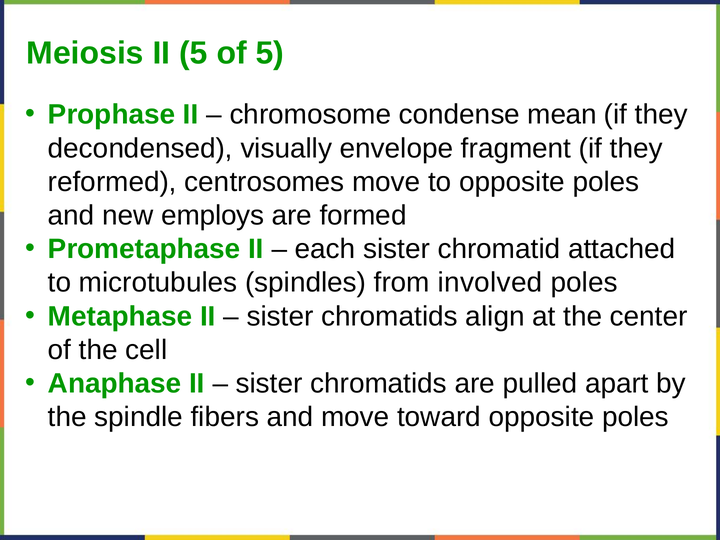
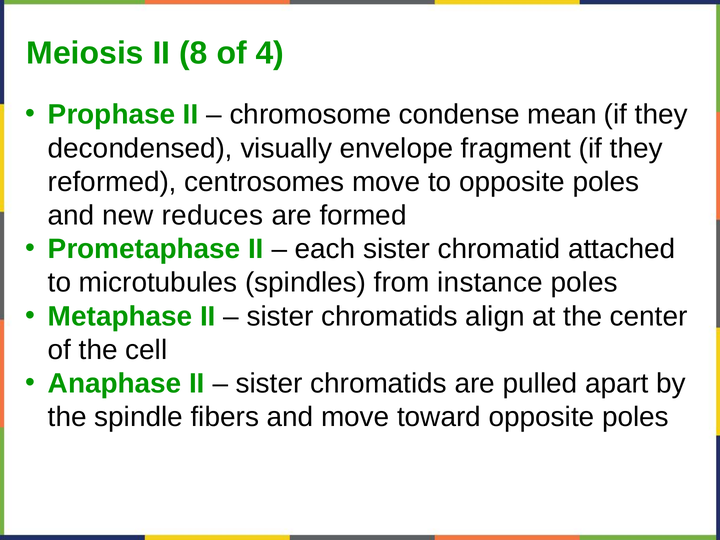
II 5: 5 -> 8
of 5: 5 -> 4
employs: employs -> reduces
involved: involved -> instance
